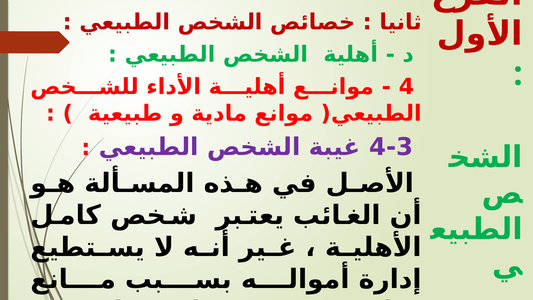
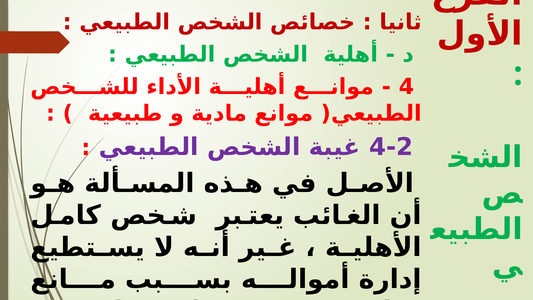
4-3: 4-3 -> 4-2
